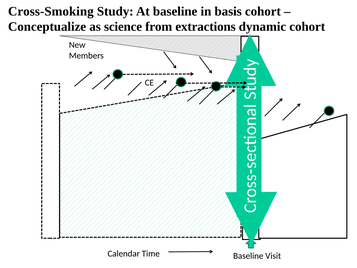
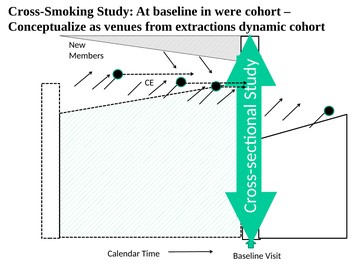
basis: basis -> were
science: science -> venues
